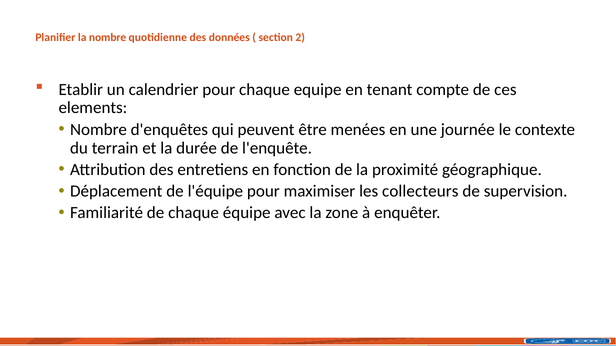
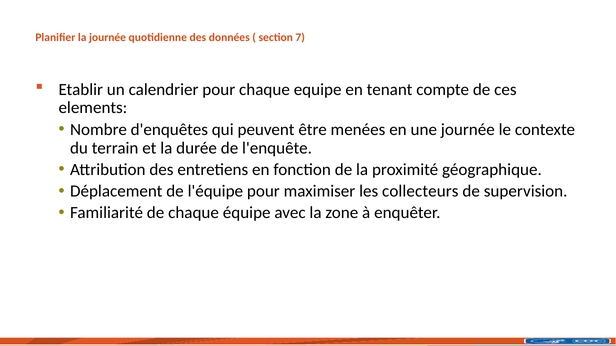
la nombre: nombre -> journée
2: 2 -> 7
